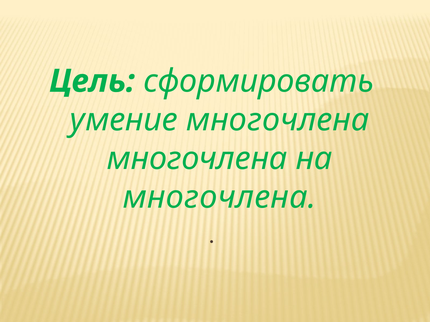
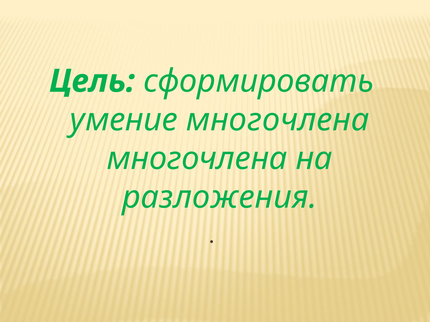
многочлена at (219, 197): многочлена -> разложения
